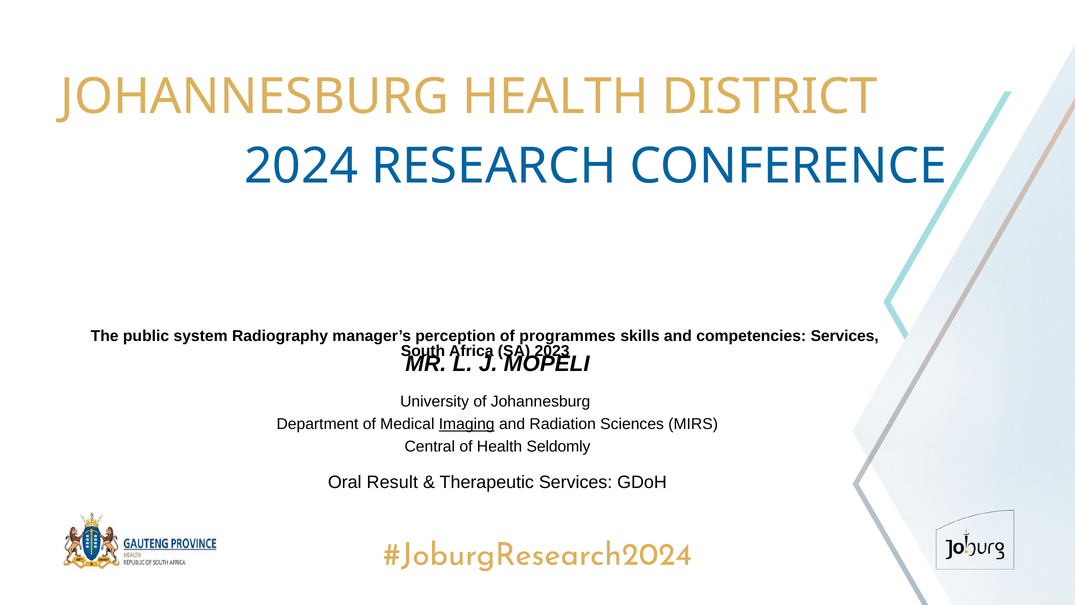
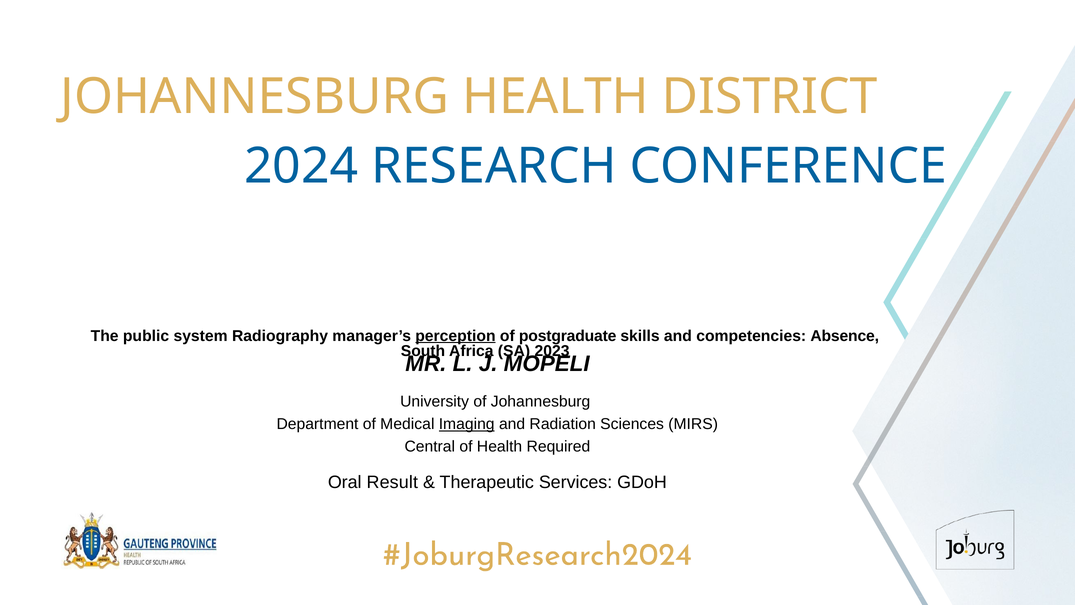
perception underline: none -> present
programmes: programmes -> postgraduate
competencies Services: Services -> Absence
Seldomly: Seldomly -> Required
